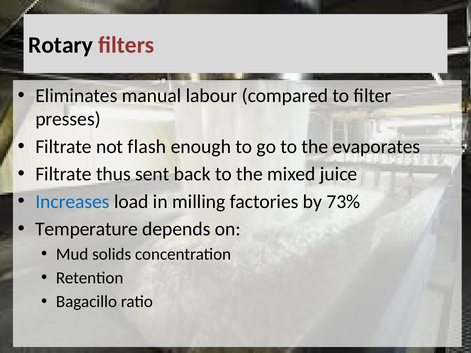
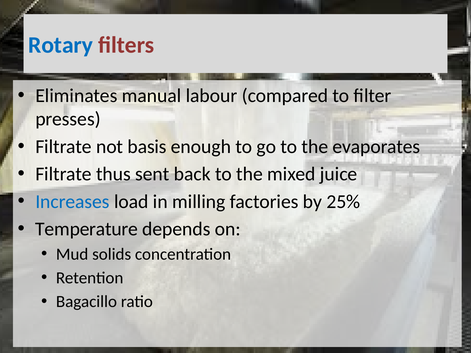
Rotary colour: black -> blue
flash: flash -> basis
73%: 73% -> 25%
